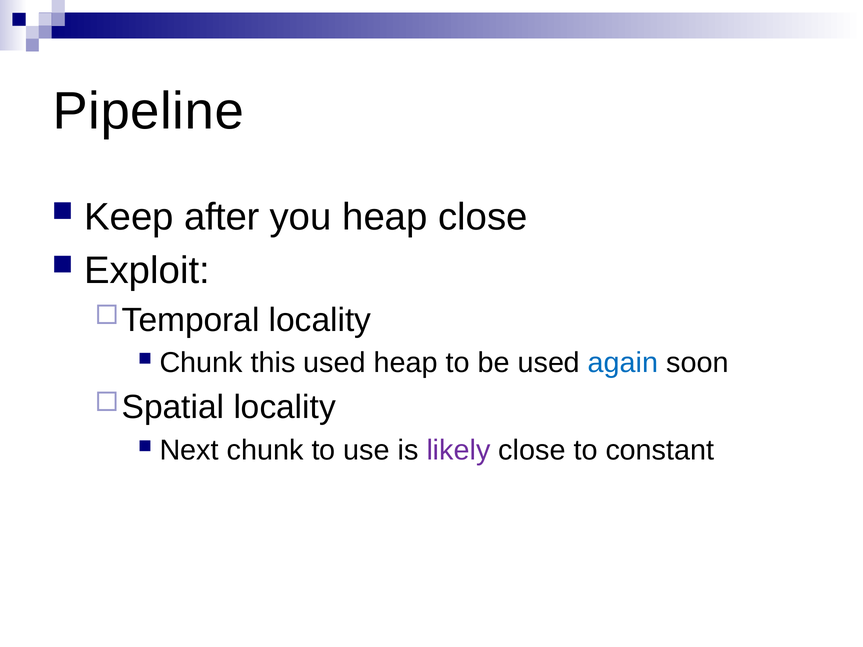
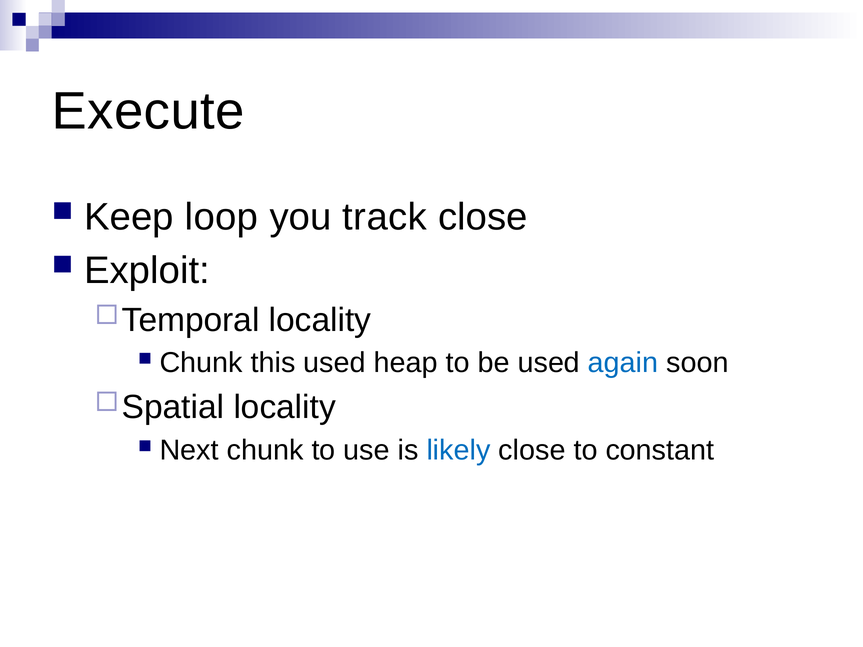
Pipeline: Pipeline -> Execute
after: after -> loop
you heap: heap -> track
likely colour: purple -> blue
